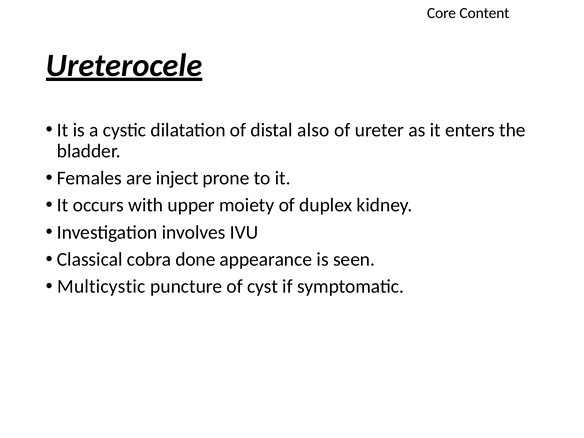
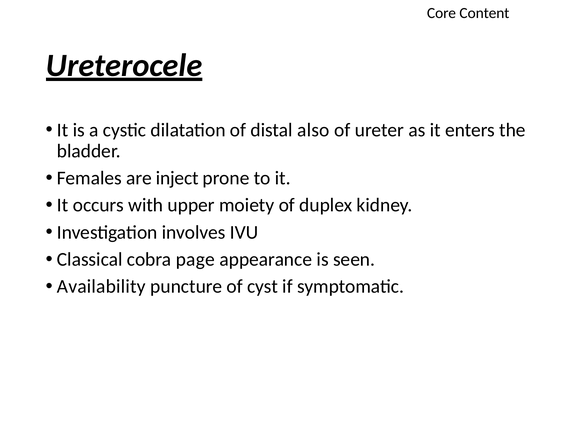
done: done -> page
Multicystic: Multicystic -> Availability
